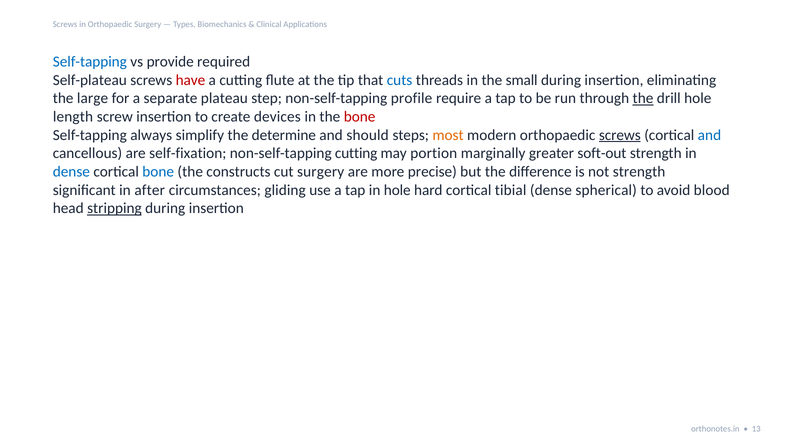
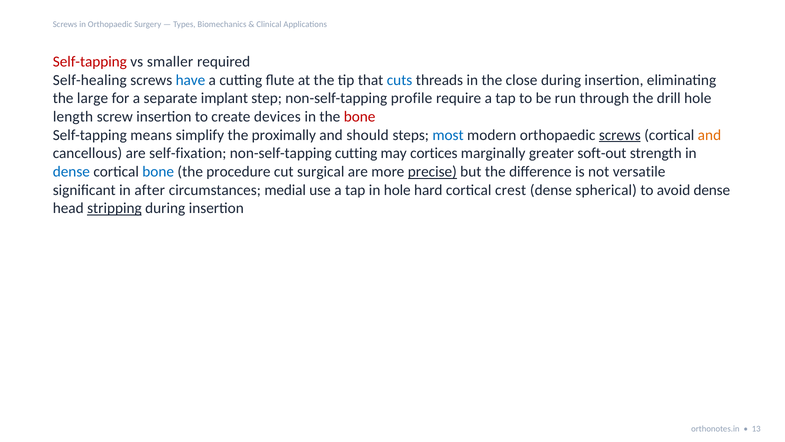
Self-tapping at (90, 62) colour: blue -> red
provide: provide -> smaller
Self-plateau: Self-plateau -> Self-healing
have colour: red -> blue
small: small -> close
plateau: plateau -> implant
the at (643, 98) underline: present -> none
always: always -> means
determine: determine -> proximally
most colour: orange -> blue
and at (709, 135) colour: blue -> orange
portion: portion -> cortices
constructs: constructs -> procedure
cut surgery: surgery -> surgical
precise underline: none -> present
not strength: strength -> versatile
gliding: gliding -> medial
tibial: tibial -> crest
avoid blood: blood -> dense
